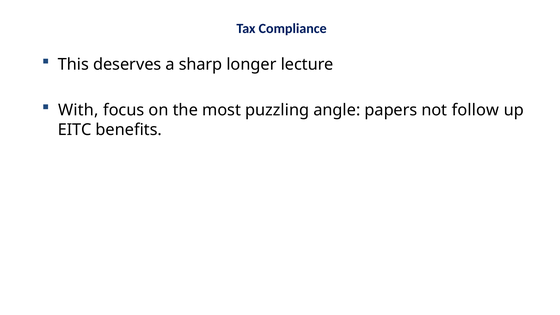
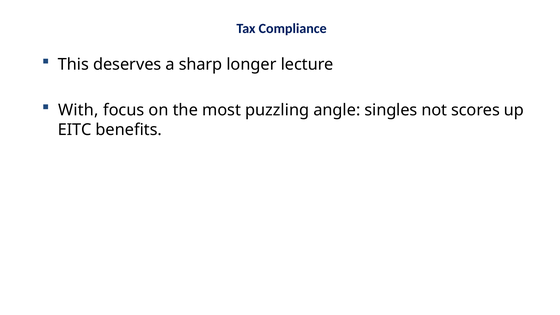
papers: papers -> singles
follow: follow -> scores
